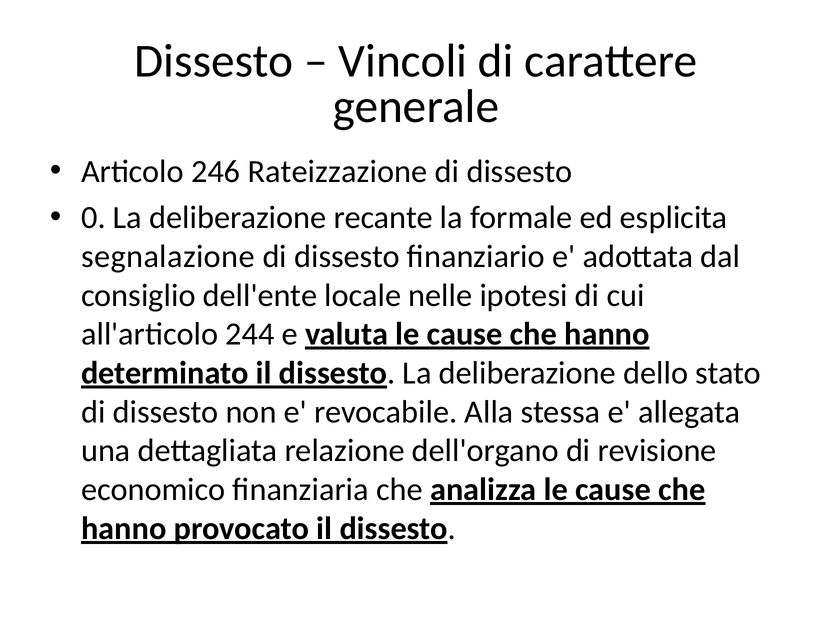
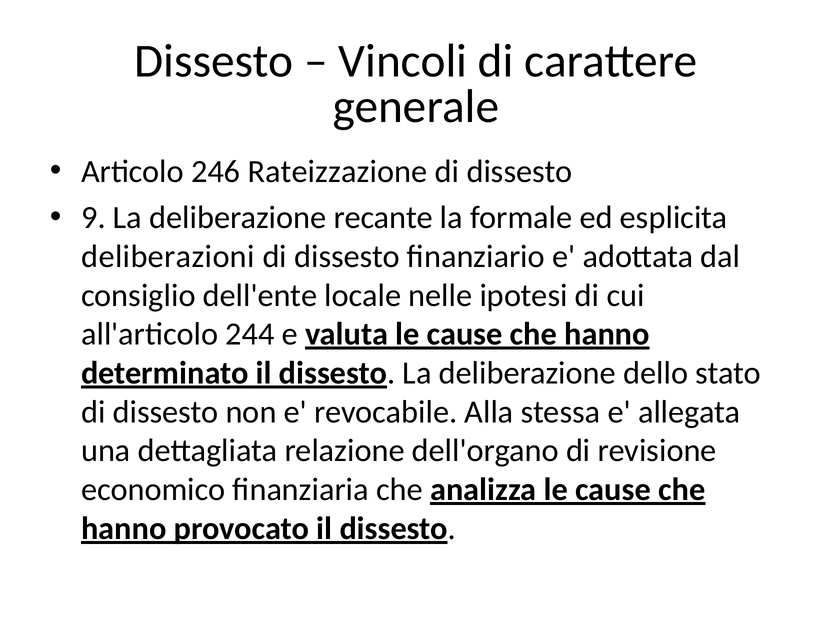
0: 0 -> 9
segnalazione: segnalazione -> deliberazioni
